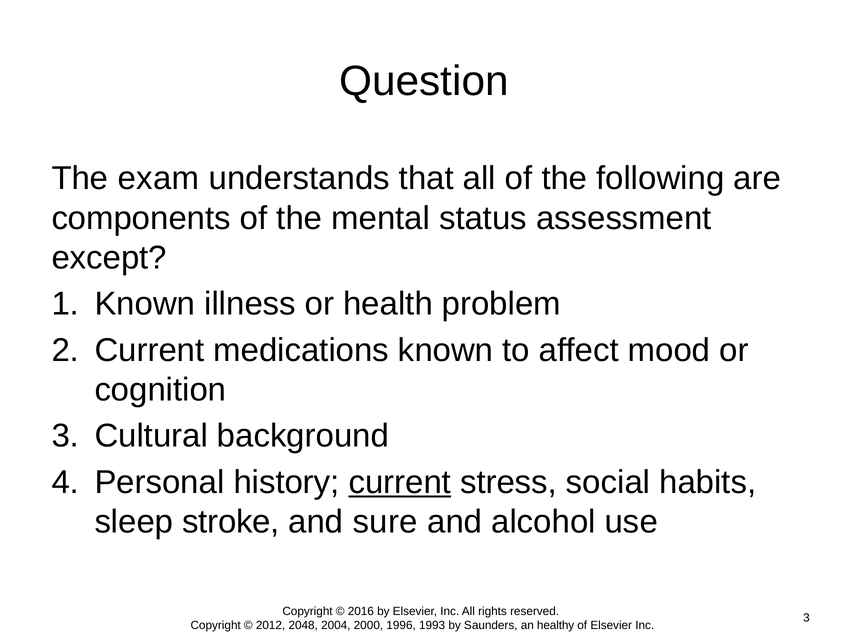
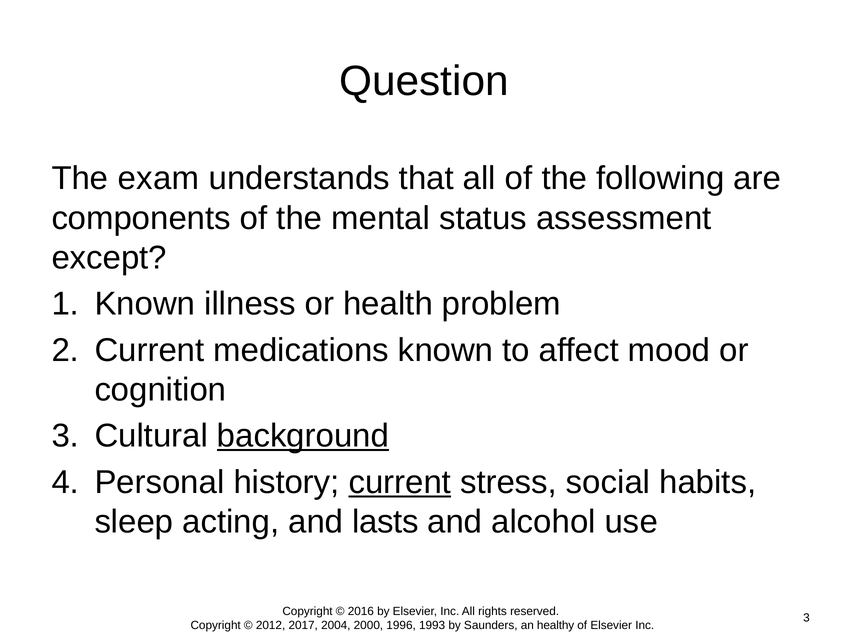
background underline: none -> present
stroke: stroke -> acting
sure: sure -> lasts
2048: 2048 -> 2017
